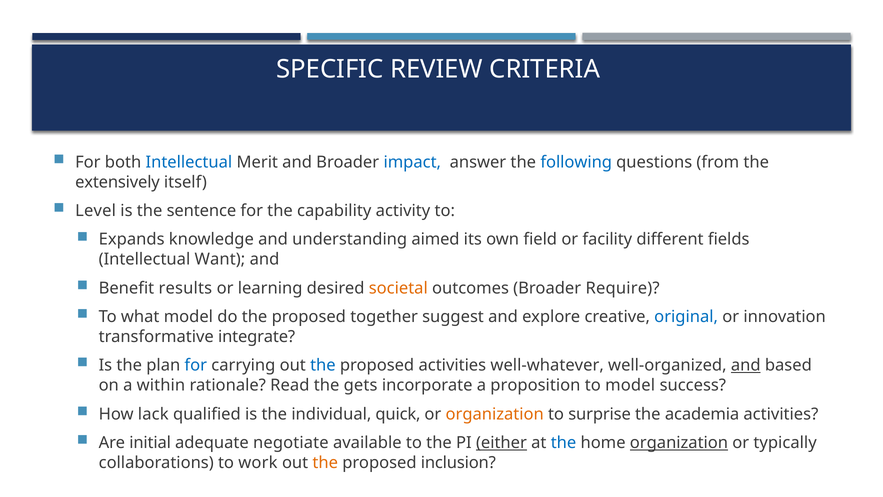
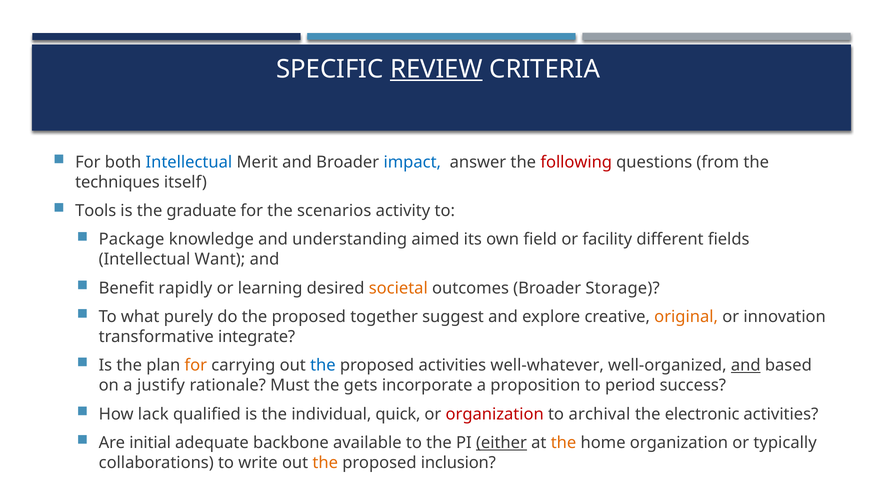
REVIEW underline: none -> present
following colour: blue -> red
extensively: extensively -> techniques
Level: Level -> Tools
sentence: sentence -> graduate
capability: capability -> scenarios
Expands: Expands -> Package
results: results -> rapidly
Require: Require -> Storage
what model: model -> purely
original colour: blue -> orange
for at (196, 365) colour: blue -> orange
within: within -> justify
Read: Read -> Must
to model: model -> period
organization at (495, 414) colour: orange -> red
surprise: surprise -> archival
academia: academia -> electronic
negotiate: negotiate -> backbone
the at (564, 442) colour: blue -> orange
organization at (679, 442) underline: present -> none
work: work -> write
